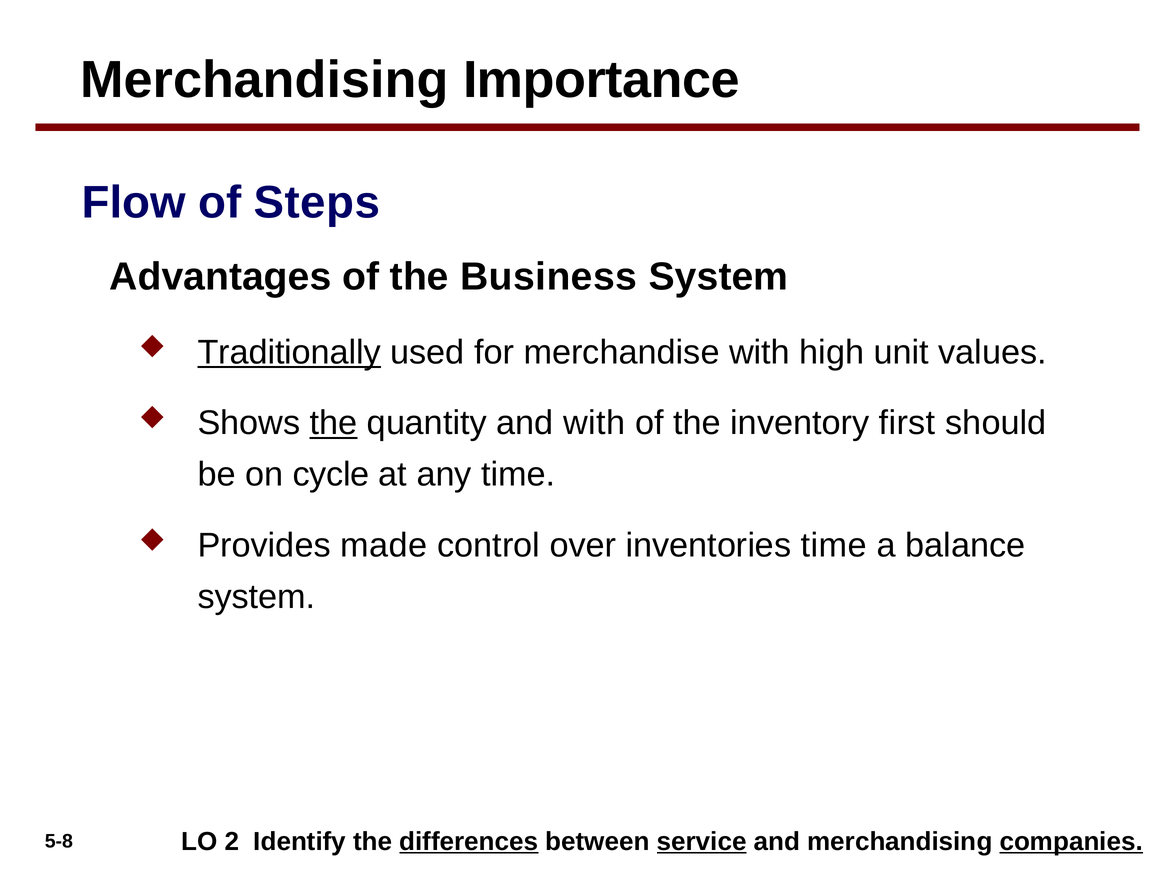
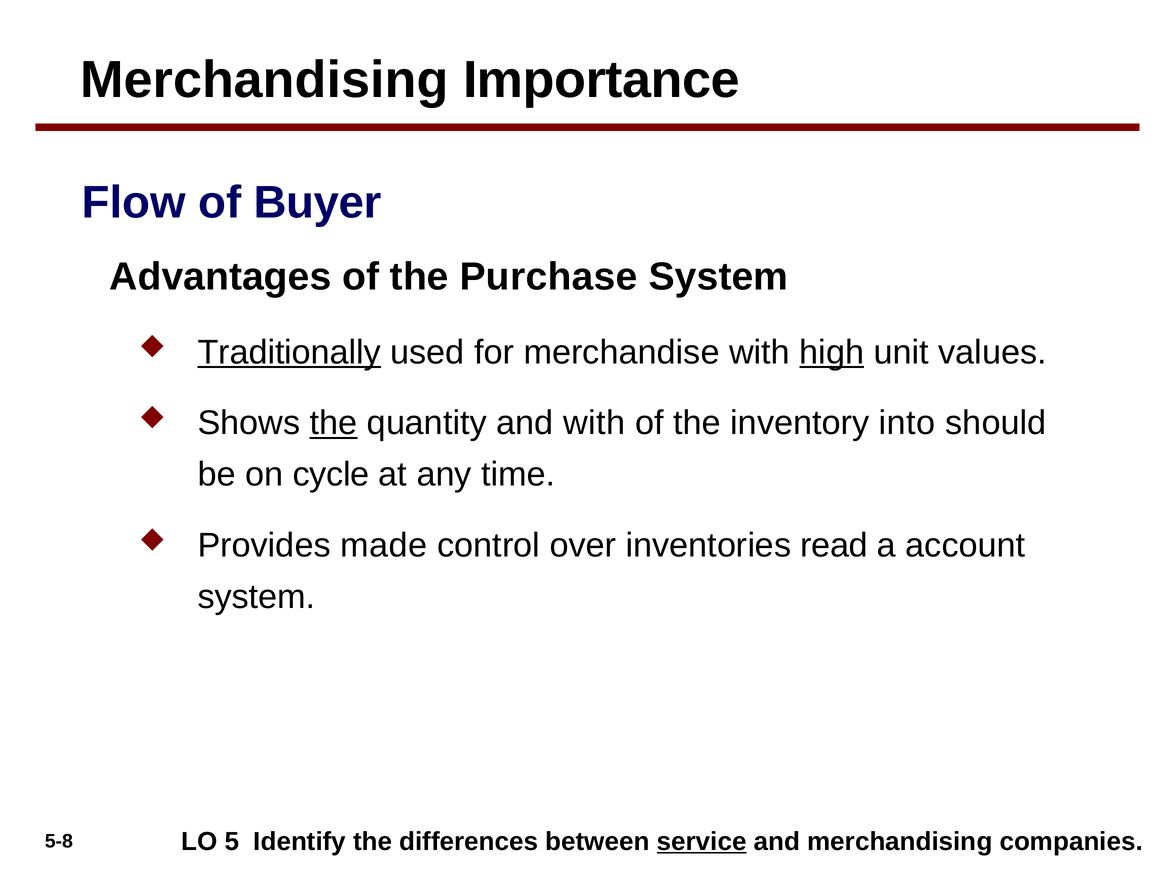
Steps: Steps -> Buyer
Business: Business -> Purchase
high underline: none -> present
first: first -> into
inventories time: time -> read
balance: balance -> account
2: 2 -> 5
differences underline: present -> none
companies underline: present -> none
